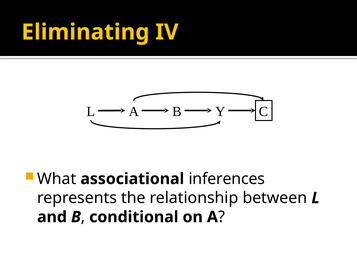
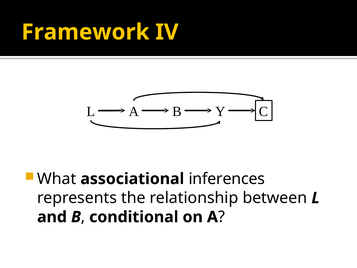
Eliminating: Eliminating -> Framework
